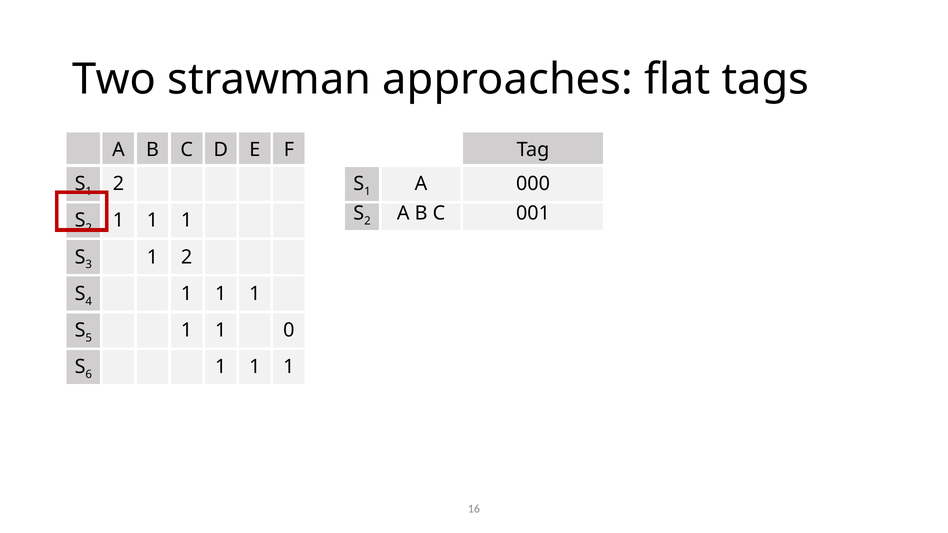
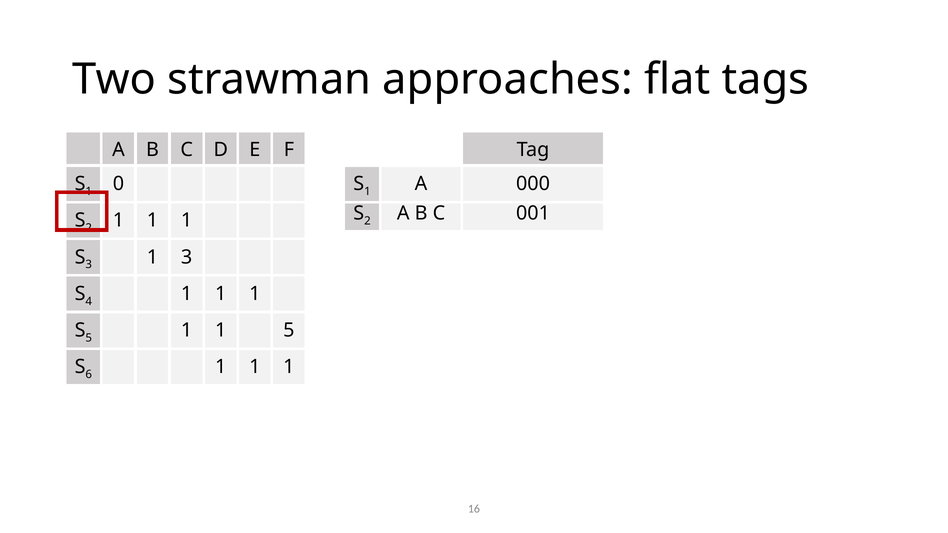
2 at (118, 184): 2 -> 0
2 at (187, 257): 2 -> 3
1 0: 0 -> 5
